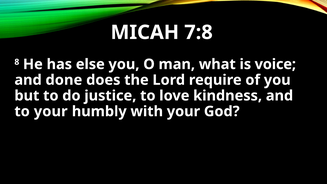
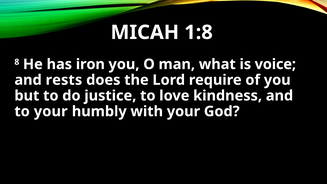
7:8: 7:8 -> 1:8
else: else -> iron
done: done -> rests
